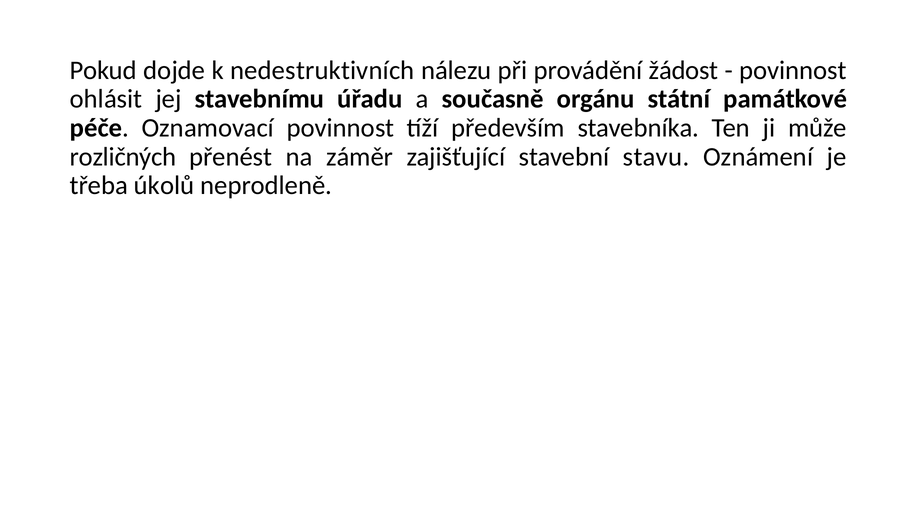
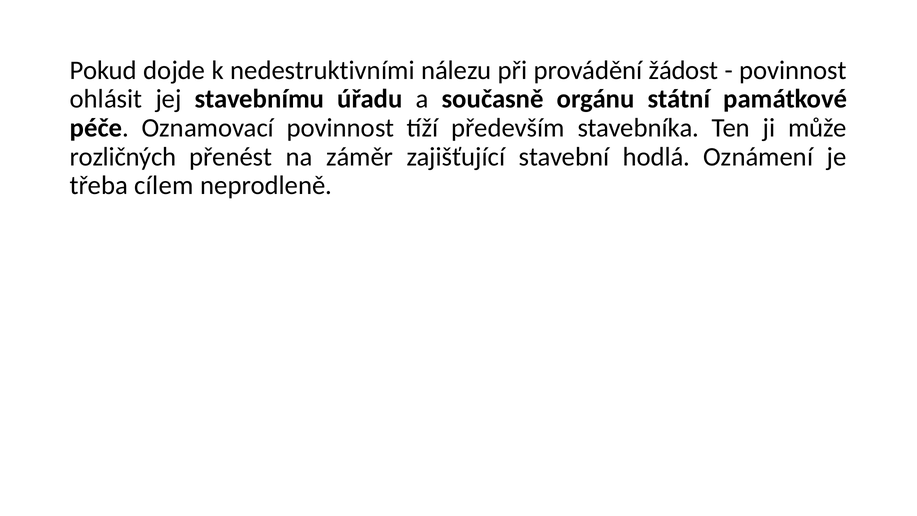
nedestruktivních: nedestruktivních -> nedestruktivními
stavu: stavu -> hodlá
úkolů: úkolů -> cílem
